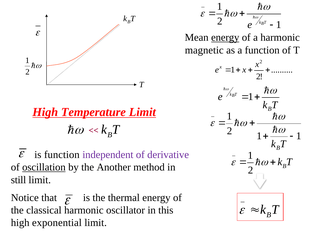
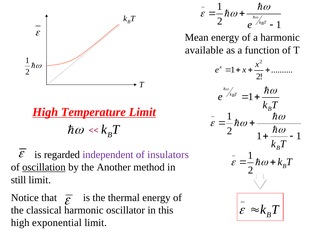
energy at (225, 38) underline: present -> none
magnetic: magnetic -> available
is function: function -> regarded
derivative: derivative -> insulators
